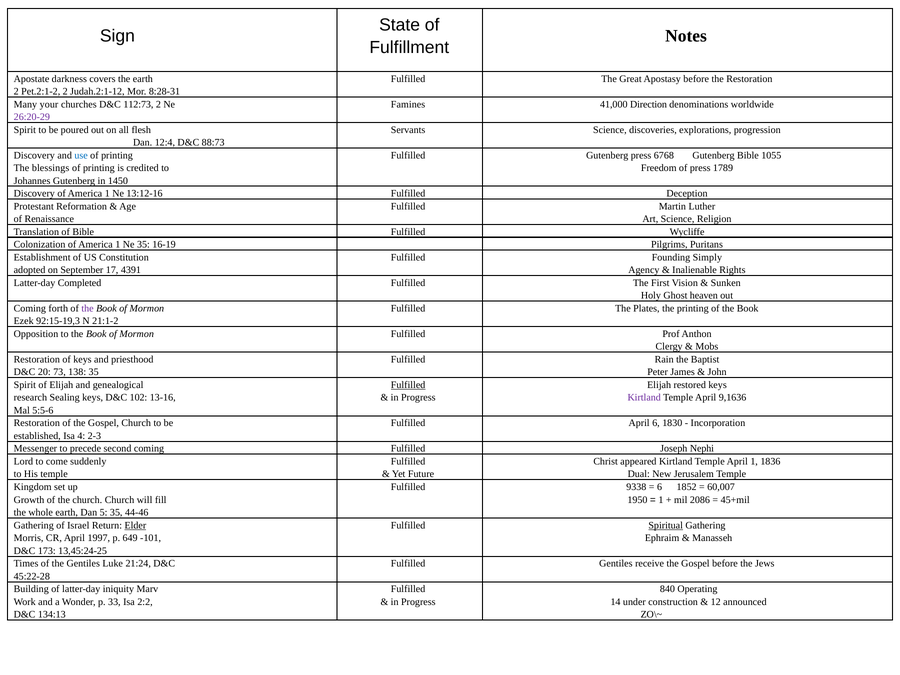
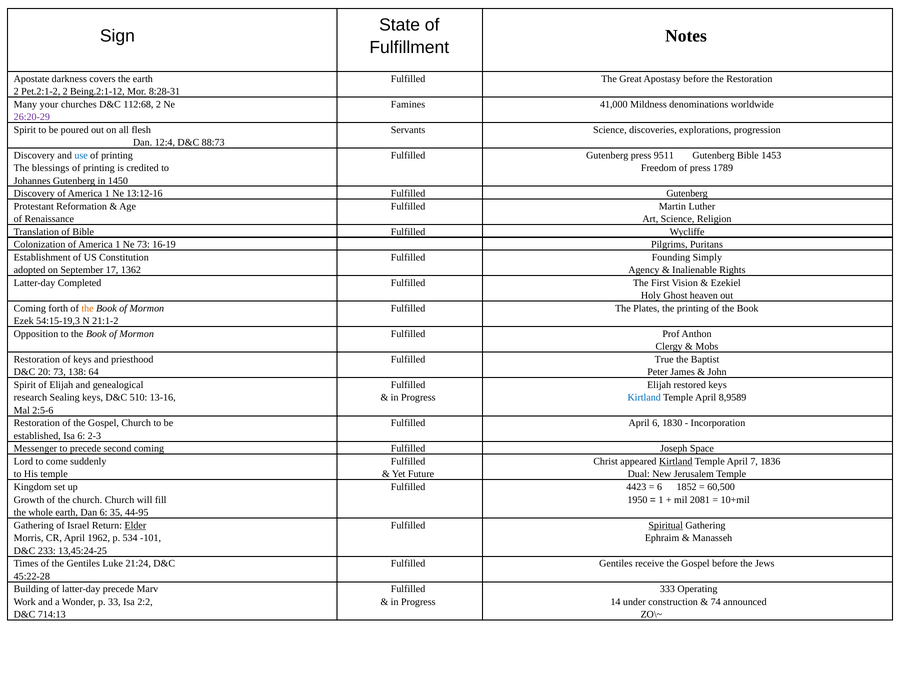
Judah.2:1-12: Judah.2:1-12 -> Being.2:1-12
112:73: 112:73 -> 112:68
Direction: Direction -> Mildness
6768: 6768 -> 9511
1055: 1055 -> 1453
13:12-16 Fulfilled Deception: Deception -> Gutenberg
Ne 35: 35 -> 73
4391: 4391 -> 1362
Sunken: Sunken -> Ezekiel
the at (88, 308) colour: purple -> orange
92:15-19,3: 92:15-19,3 -> 54:15-19,3
Rain: Rain -> True
138 35: 35 -> 64
Fulfilled at (408, 385) underline: present -> none
102: 102 -> 510
Kirtland at (644, 398) colour: purple -> blue
9,1636: 9,1636 -> 8,9589
5:5-6: 5:5-6 -> 2:5-6
Isa 4: 4 -> 6
Nephi: Nephi -> Space
Kirtland at (676, 461) underline: none -> present
April 1: 1 -> 7
9338: 9338 -> 4423
60,007: 60,007 -> 60,500
2086: 2086 -> 2081
45+mil: 45+mil -> 10+mil
Dan 5: 5 -> 6
44-46: 44-46 -> 44-95
1997: 1997 -> 1962
649: 649 -> 534
173: 173 -> 233
latter-day iniquity: iniquity -> precede
840: 840 -> 333
12: 12 -> 74
134:13: 134:13 -> 714:13
